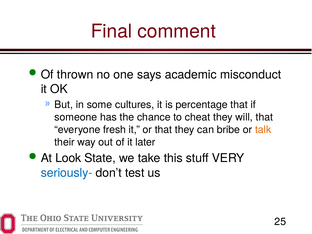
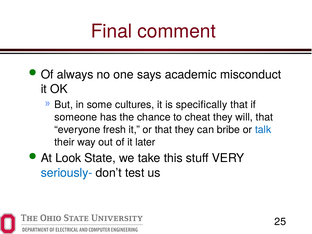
thrown: thrown -> always
percentage: percentage -> specifically
talk colour: orange -> blue
